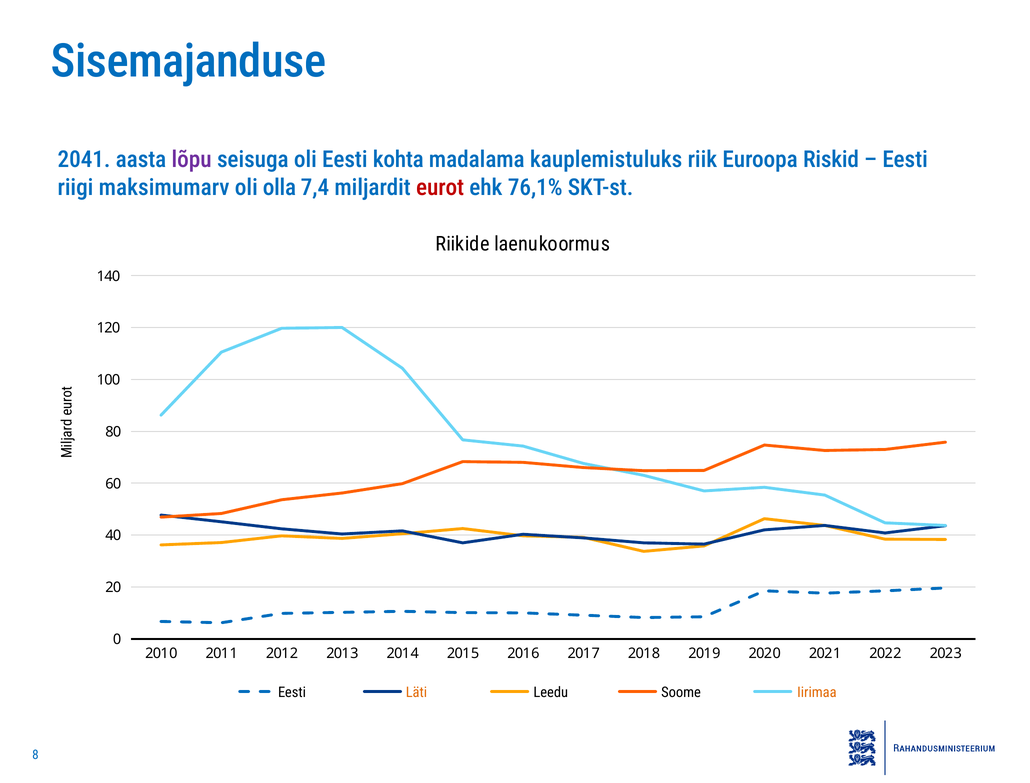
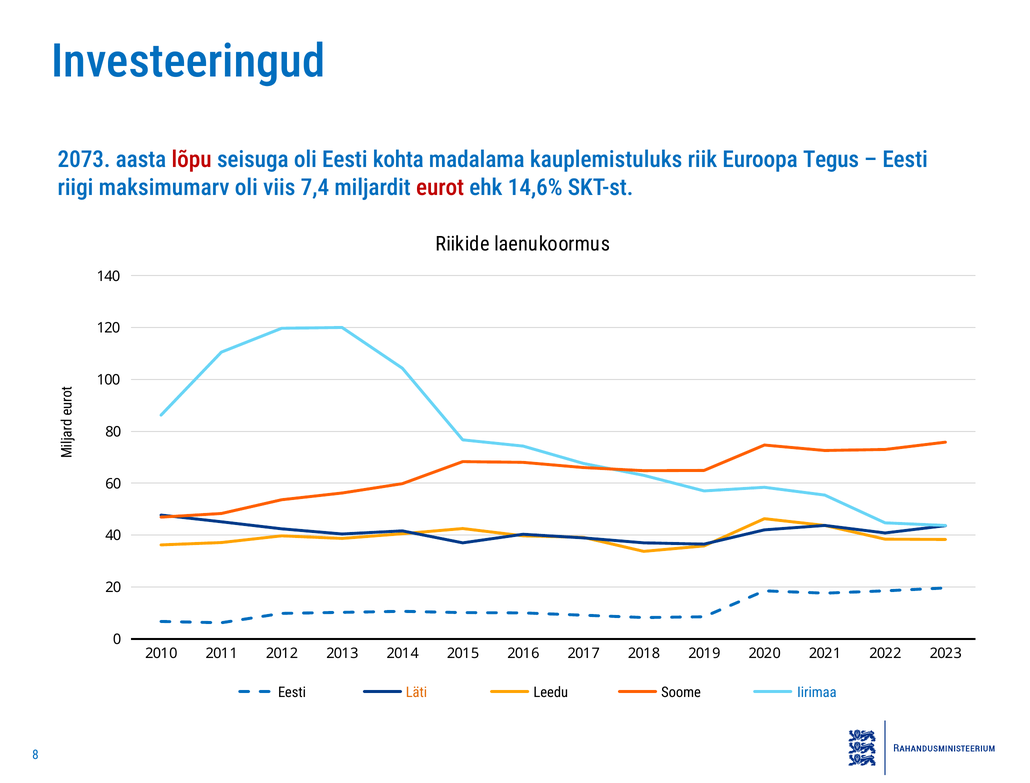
Sisemajanduse: Sisemajanduse -> Investeeringud
2041: 2041 -> 2073
lõpu colour: purple -> red
Riskid: Riskid -> Tegus
olla: olla -> viis
76,1%: 76,1% -> 14,6%
Iirimaa colour: orange -> blue
